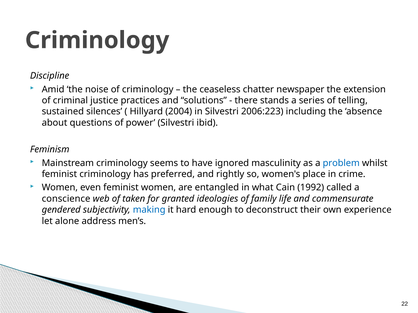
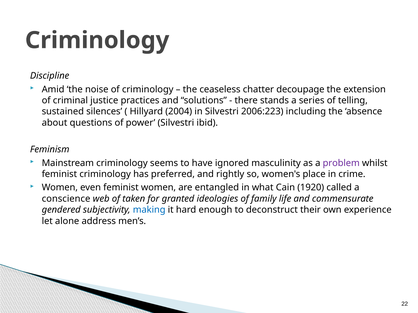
newspaper: newspaper -> decoupage
problem colour: blue -> purple
1992: 1992 -> 1920
